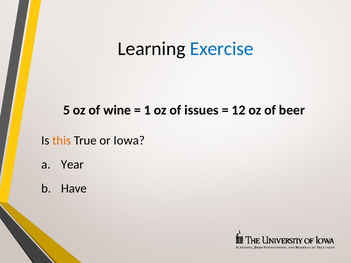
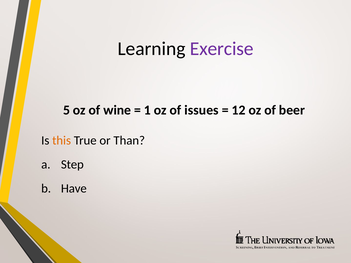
Exercise colour: blue -> purple
Iowa: Iowa -> Than
Year: Year -> Step
